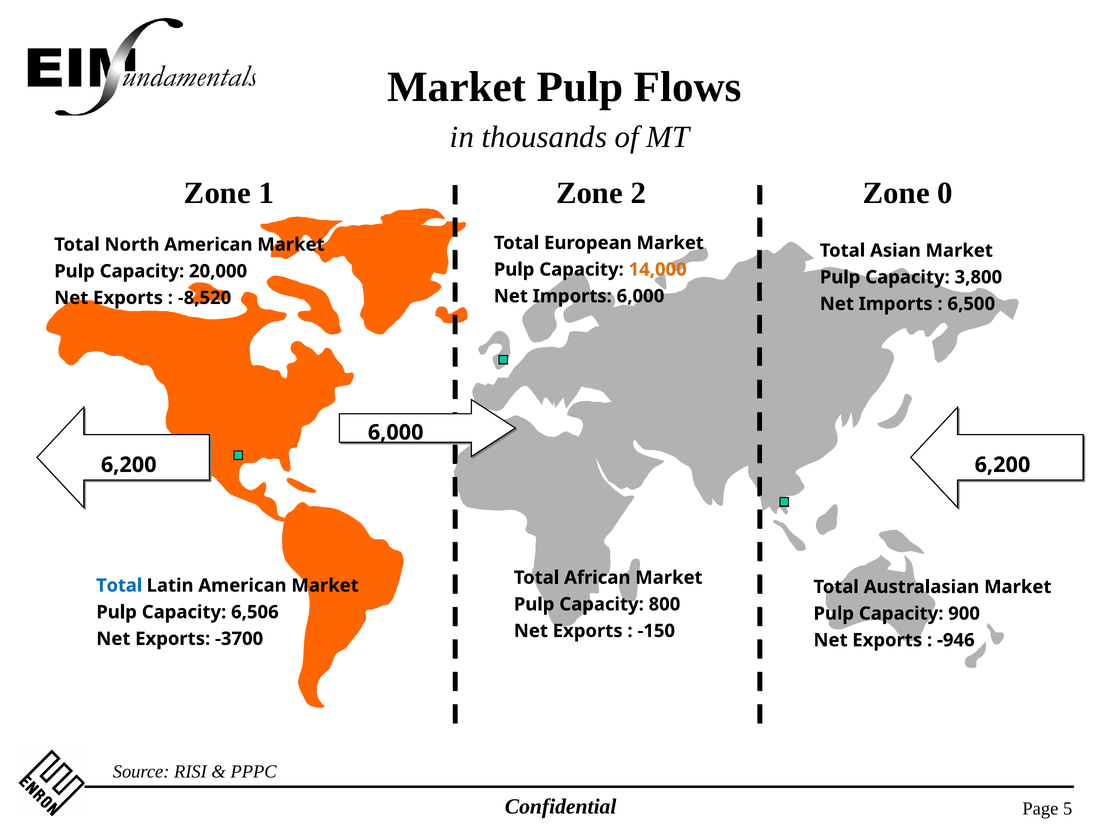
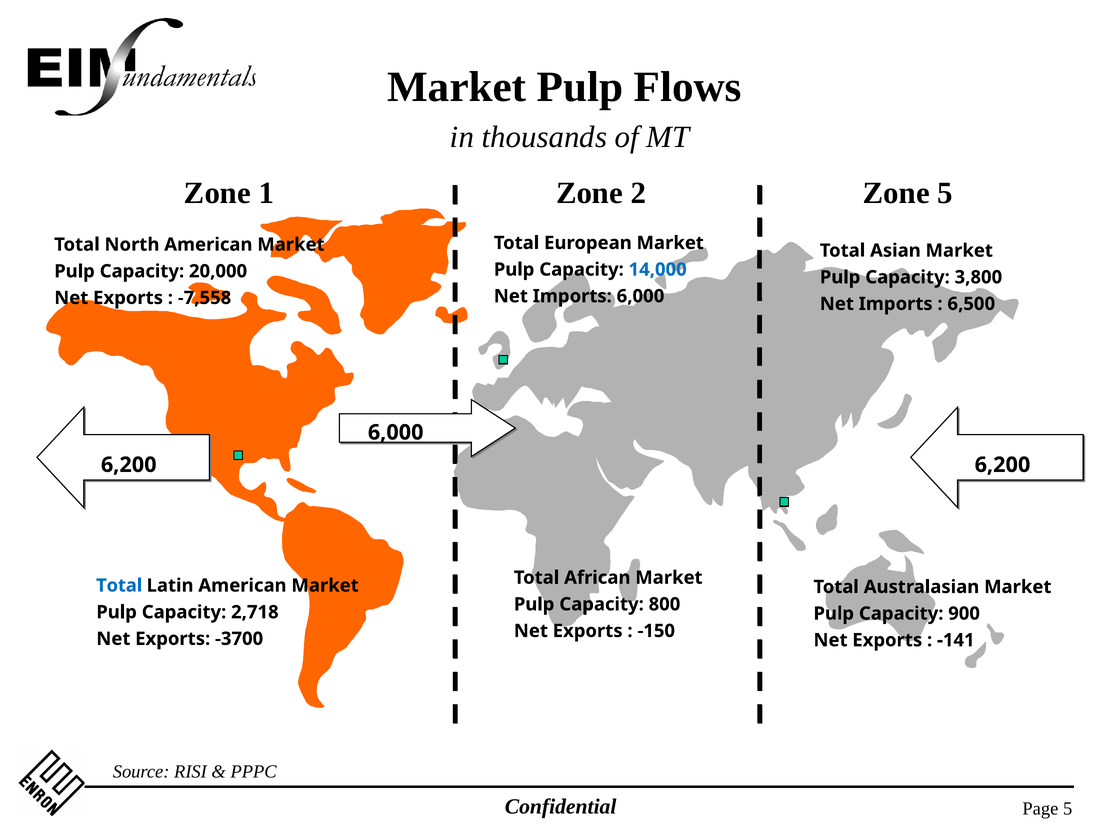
Zone 0: 0 -> 5
14,000 colour: orange -> blue
-8,520: -8,520 -> -7,558
6,506: 6,506 -> 2,718
-946: -946 -> -141
